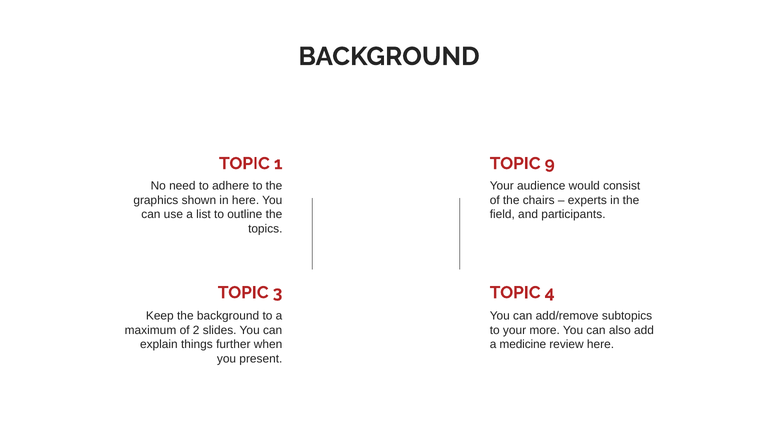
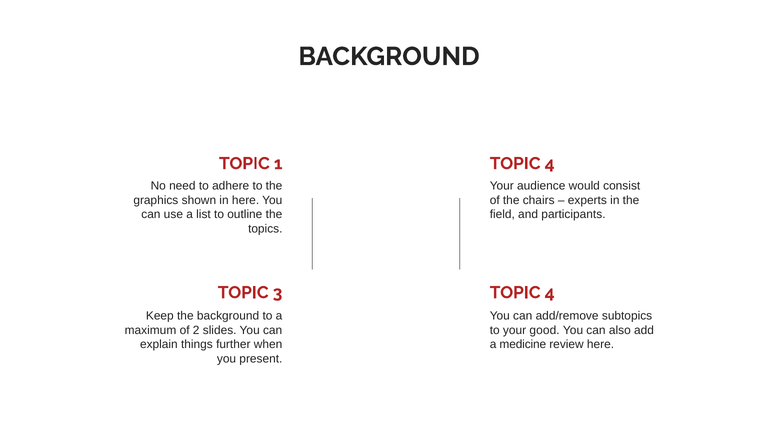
9 at (550, 164): 9 -> 4
more: more -> good
